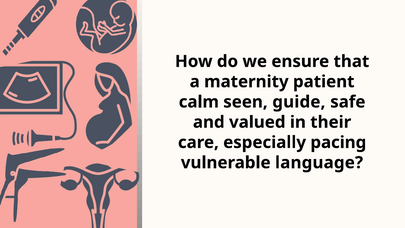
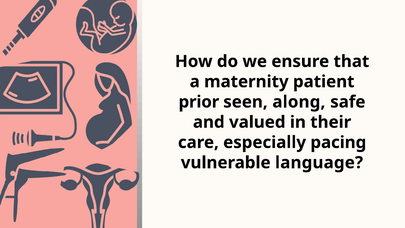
calm: calm -> prior
guide: guide -> along
